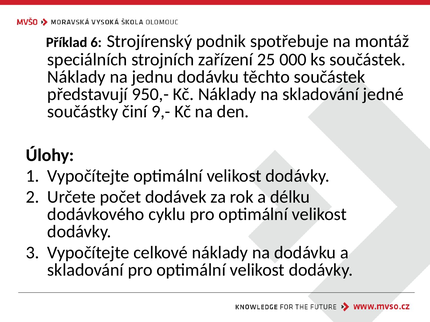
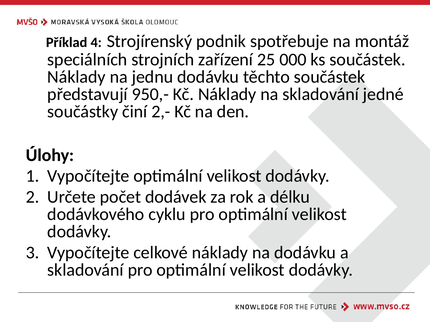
6: 6 -> 4
9,-: 9,- -> 2,-
